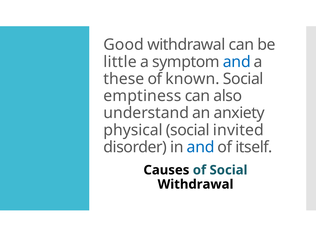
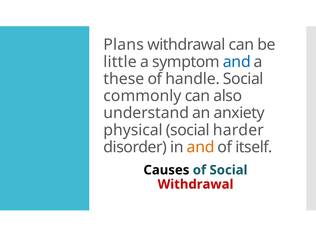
Good: Good -> Plans
known: known -> handle
emptiness: emptiness -> commonly
invited: invited -> harder
and at (201, 147) colour: blue -> orange
Withdrawal at (195, 184) colour: black -> red
